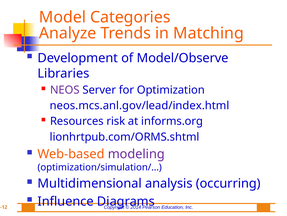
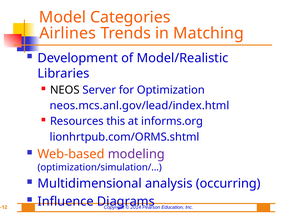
Analyze: Analyze -> Airlines
Model/Observe: Model/Observe -> Model/Realistic
NEOS colour: purple -> black
risk: risk -> this
